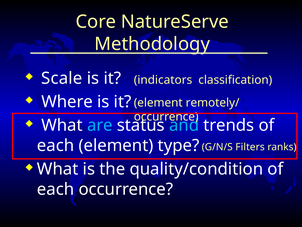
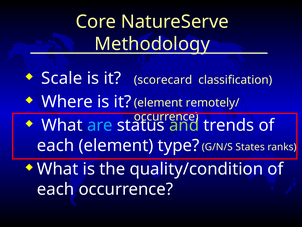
indicators: indicators -> scorecard
and colour: light blue -> light green
Filters: Filters -> States
